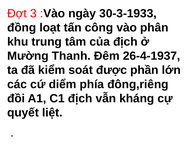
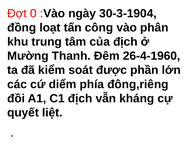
3: 3 -> 0
30-3-1933: 30-3-1933 -> 30-3-1904
26-4-1937: 26-4-1937 -> 26-4-1960
